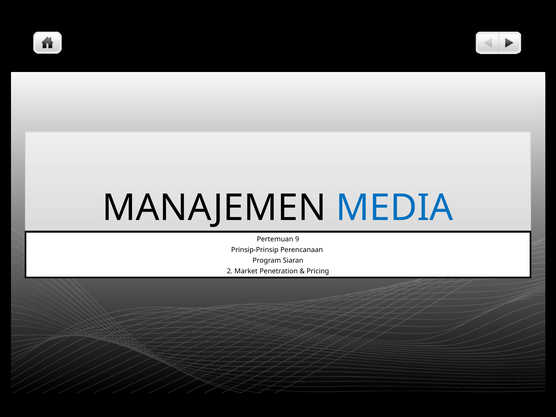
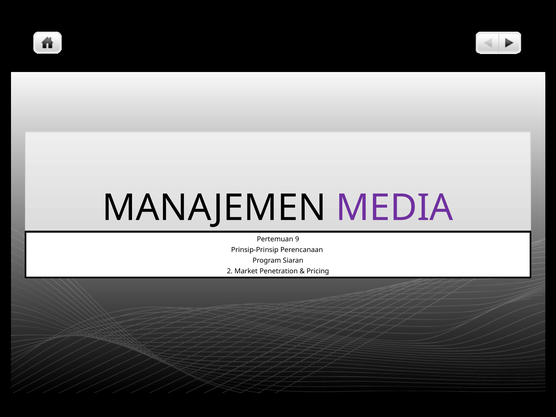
MEDIA colour: blue -> purple
